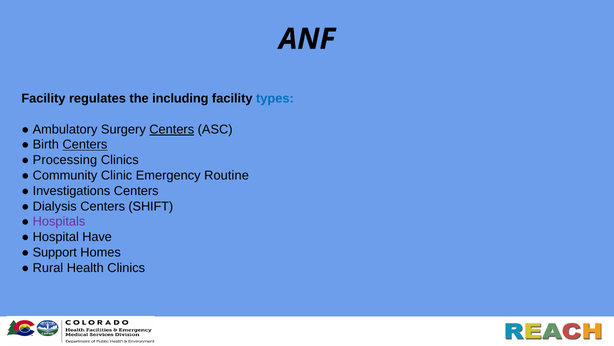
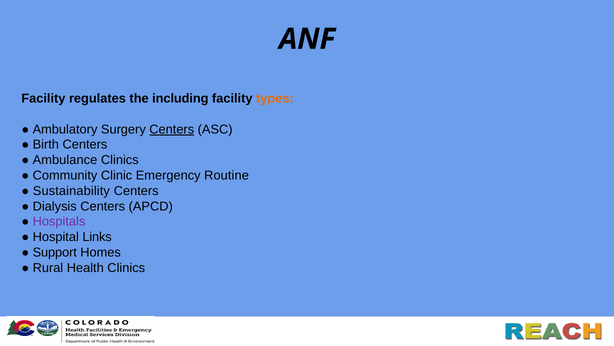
types colour: blue -> orange
Centers at (85, 144) underline: present -> none
Processing: Processing -> Ambulance
Investigations: Investigations -> Sustainability
SHIFT: SHIFT -> APCD
Have: Have -> Links
